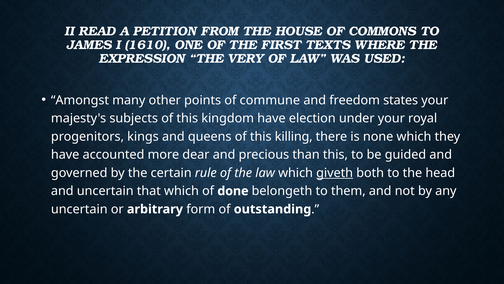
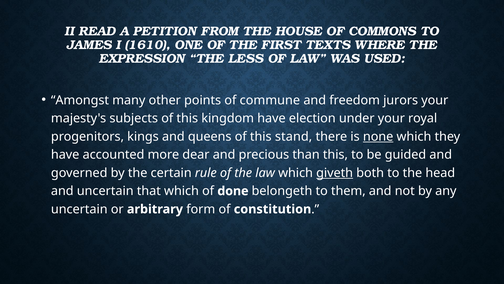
VERY: VERY -> LESS
states: states -> jurors
killing: killing -> stand
none underline: none -> present
outstanding: outstanding -> constitution
